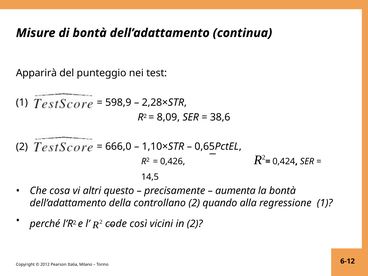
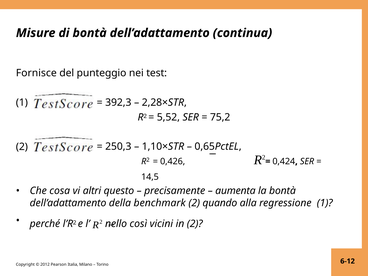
Apparirà: Apparirà -> Fornisce
598,9: 598,9 -> 392,3
8,09: 8,09 -> 5,52
38,6: 38,6 -> 75,2
666,0: 666,0 -> 250,3
controllano: controllano -> benchmark
code: code -> nello
